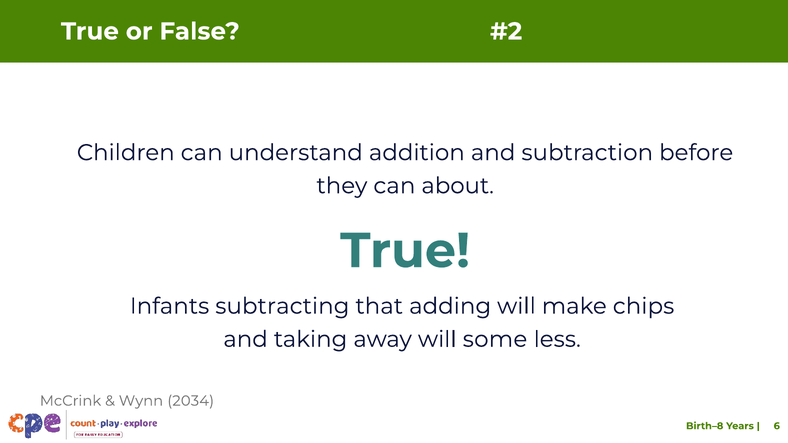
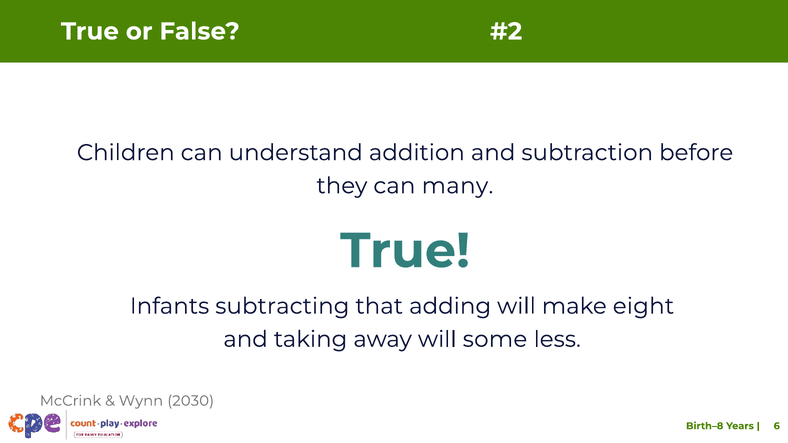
about: about -> many
chips: chips -> eight
2034: 2034 -> 2030
